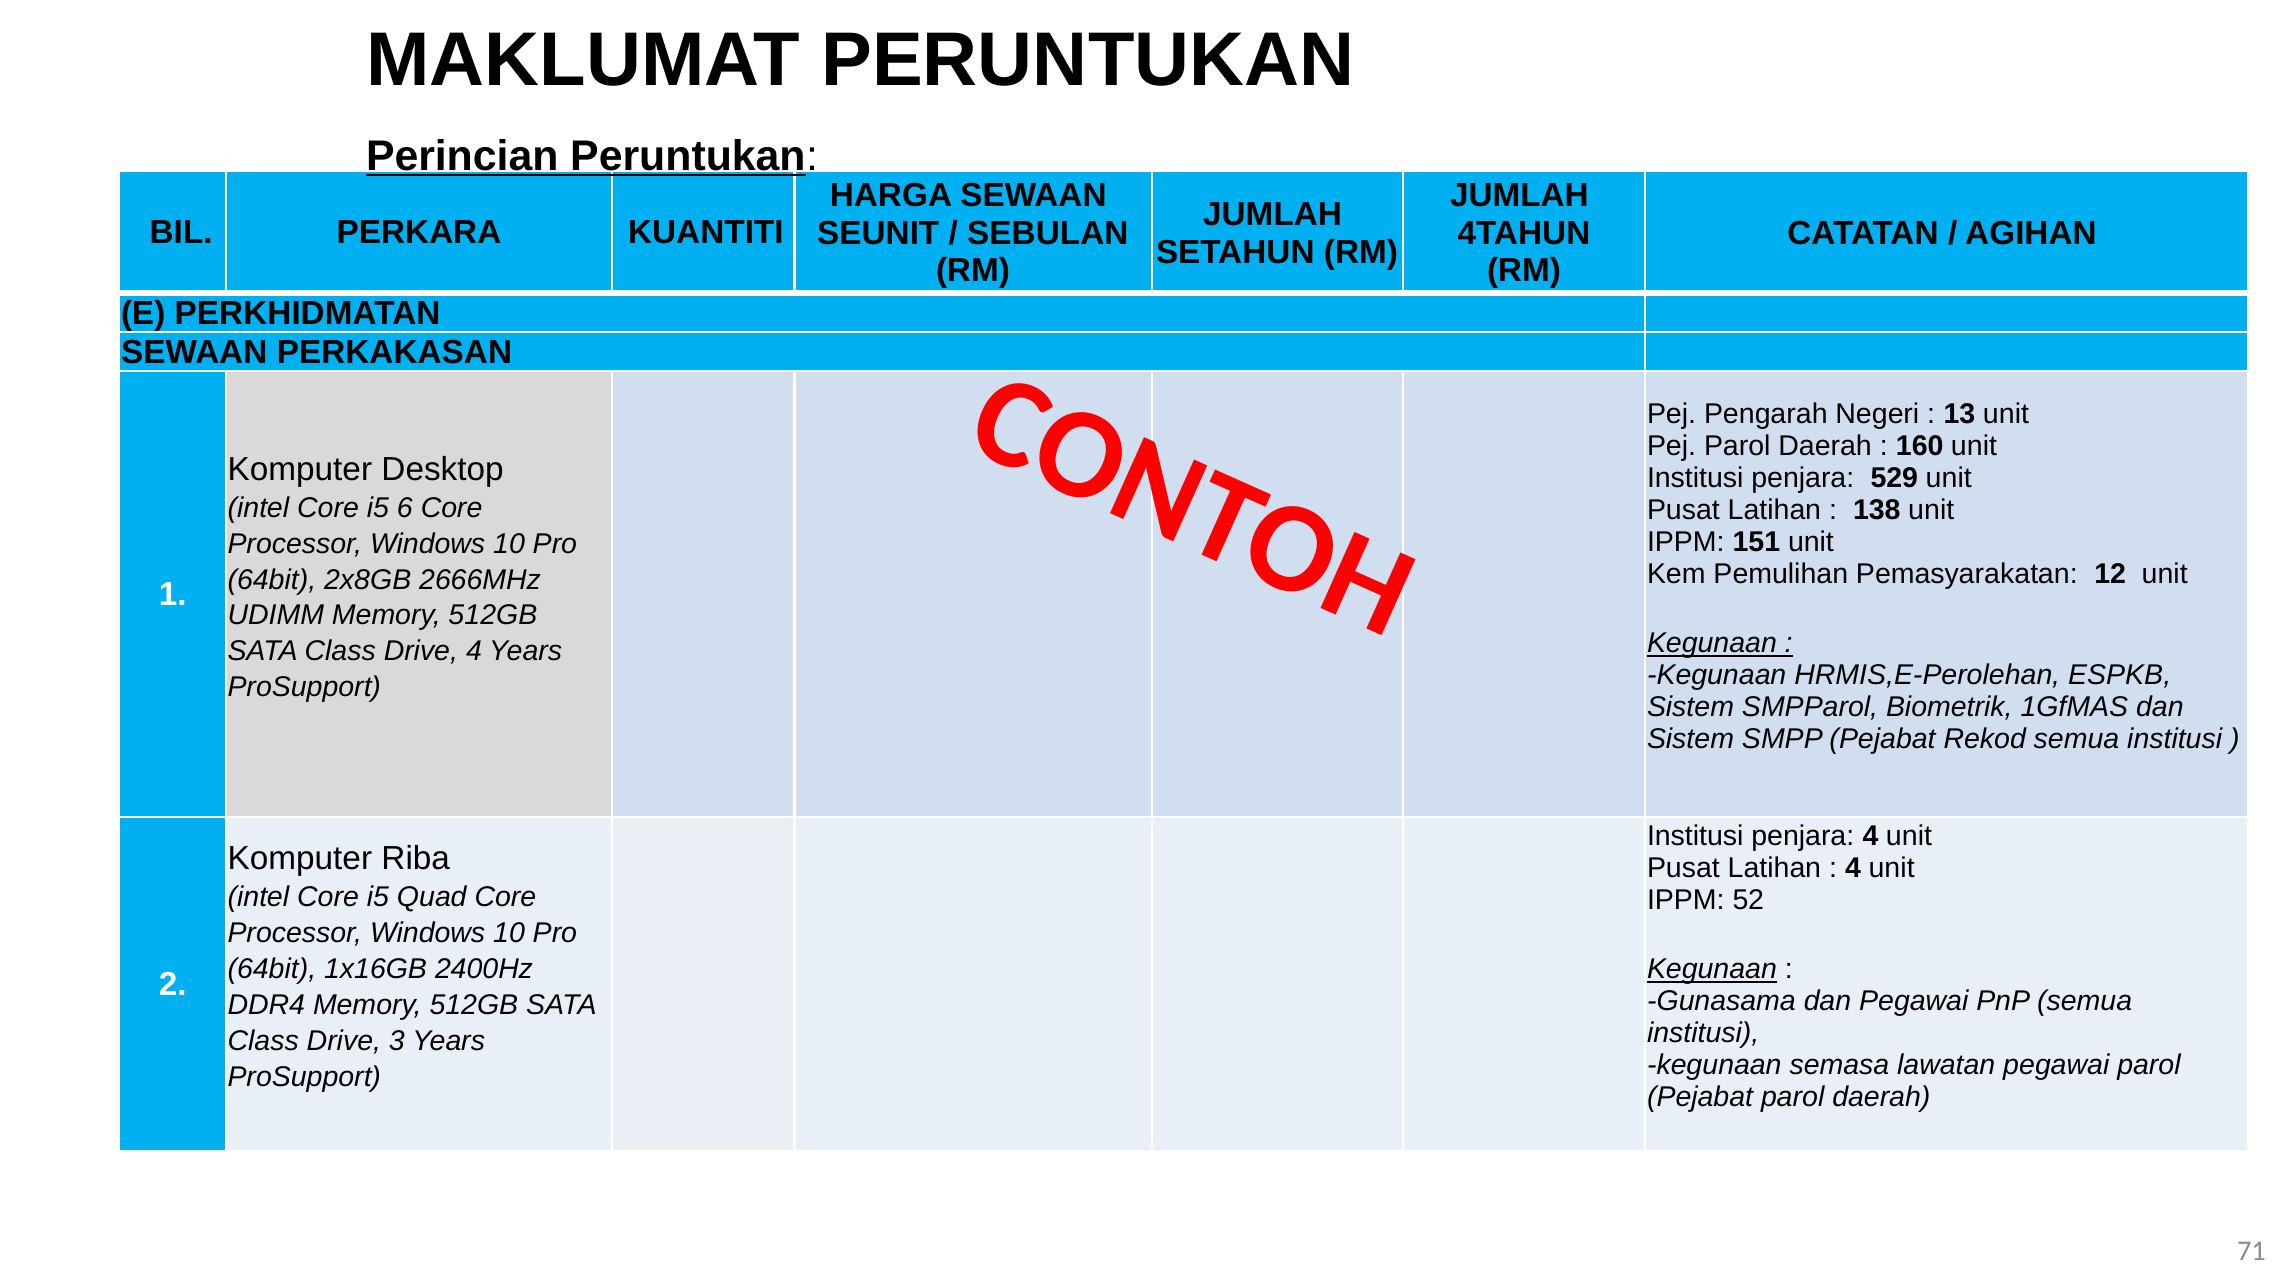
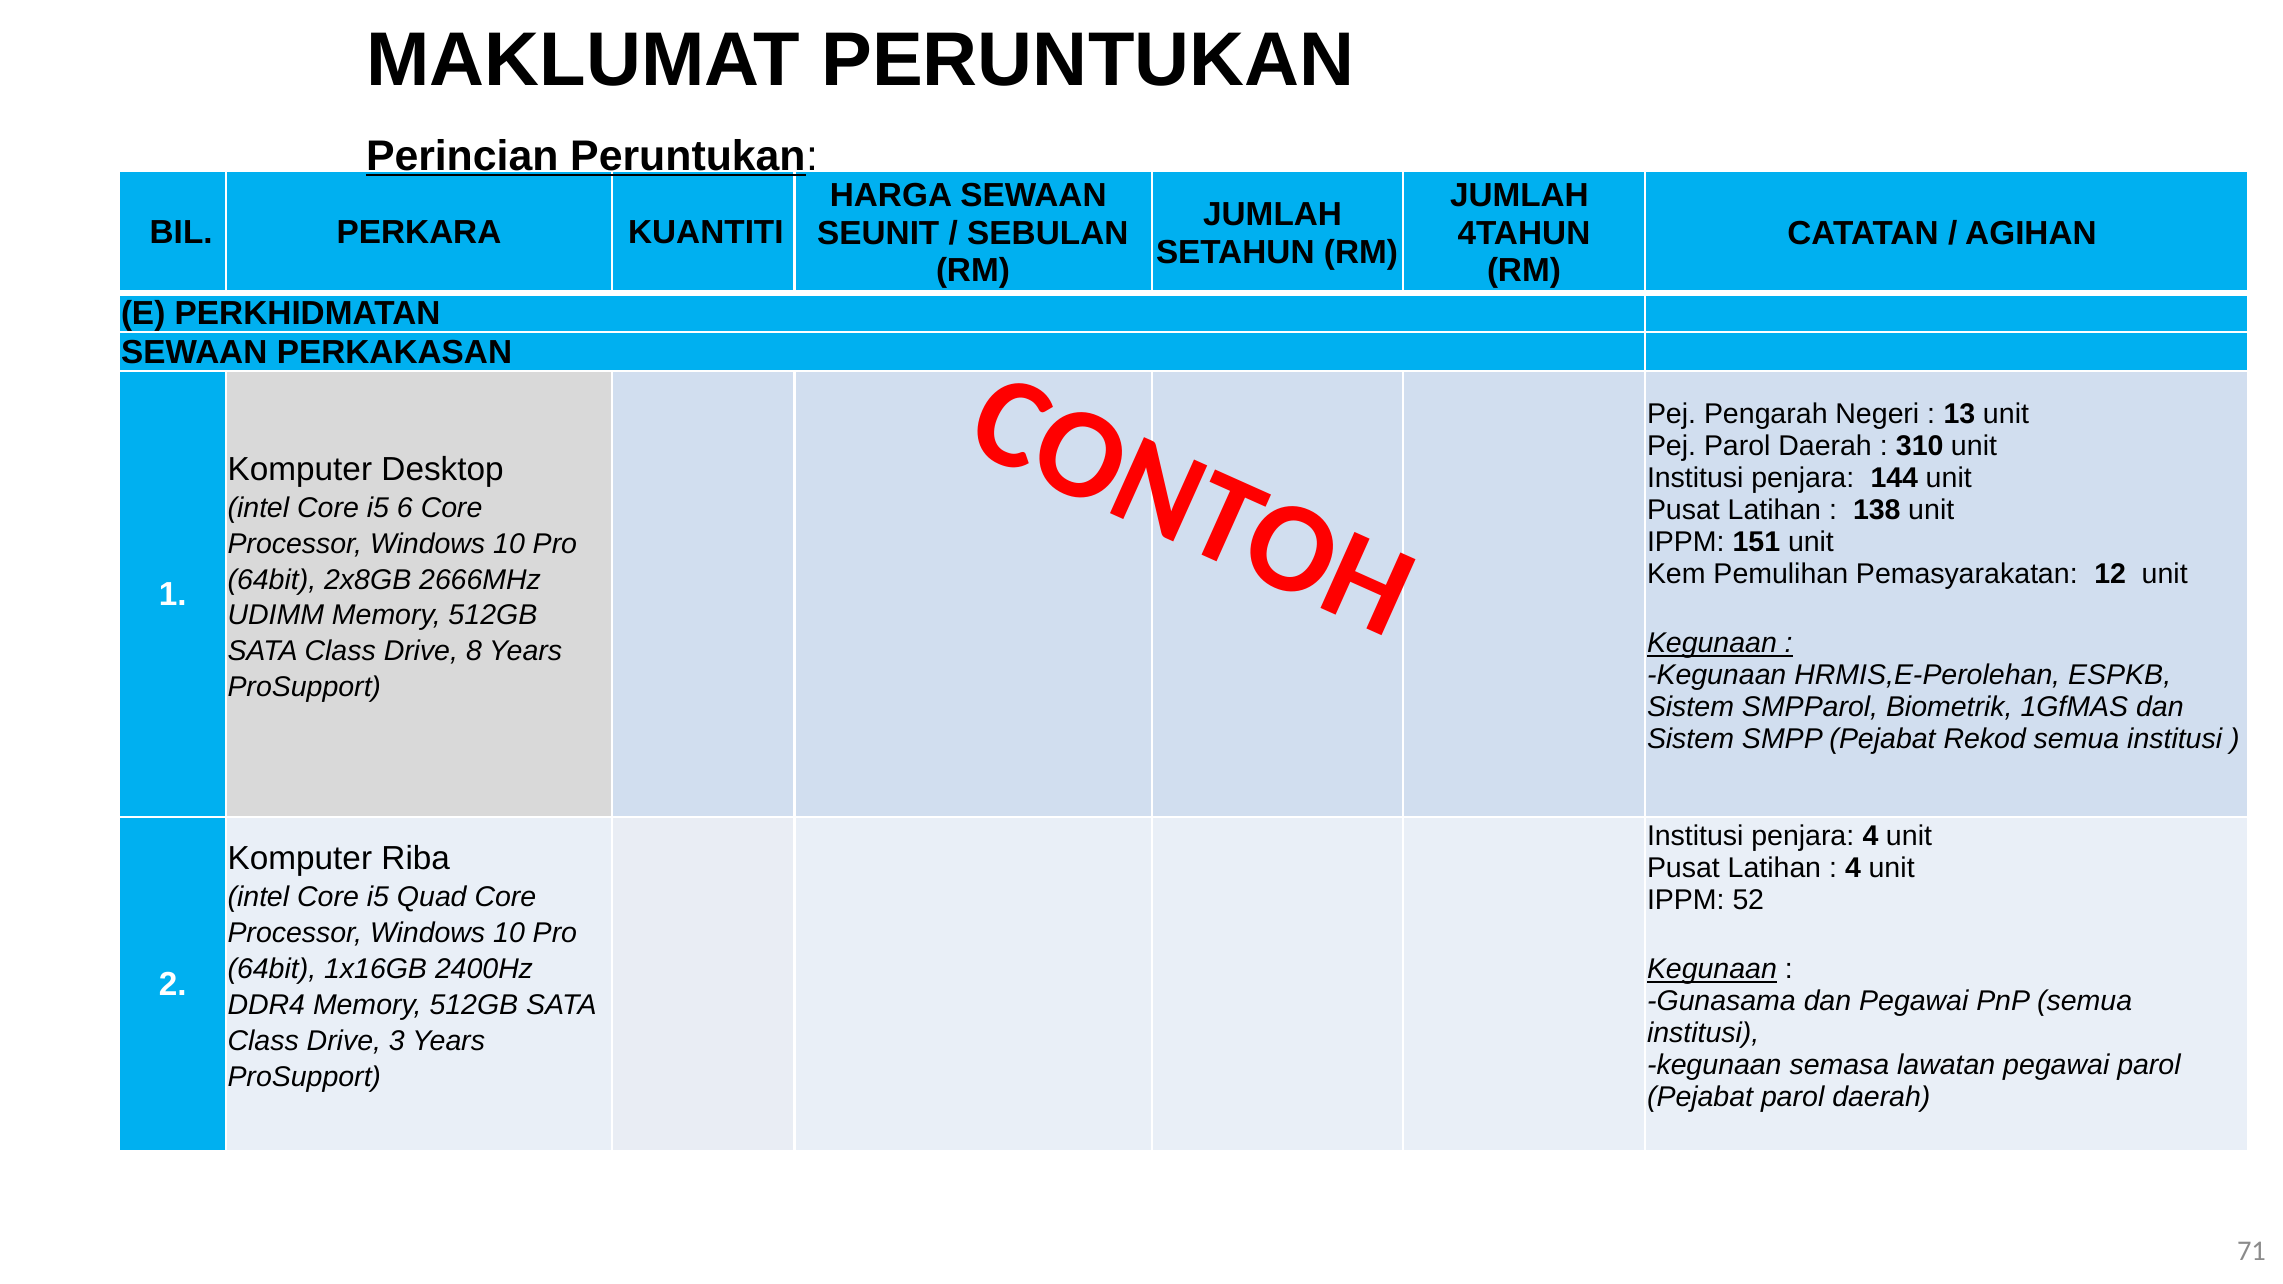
160: 160 -> 310
529: 529 -> 144
Drive 4: 4 -> 8
